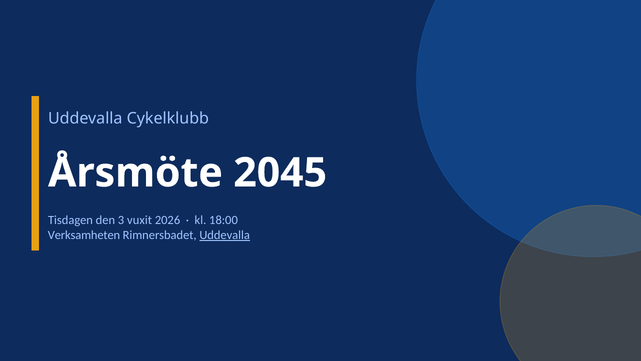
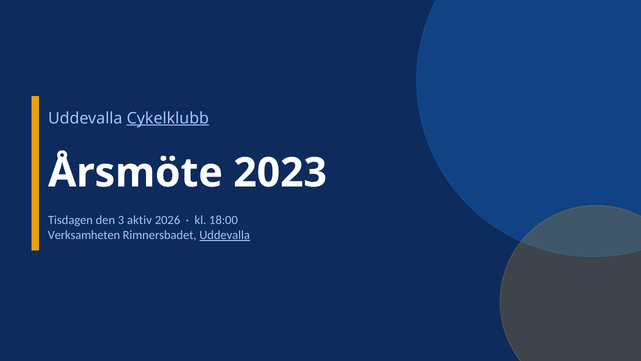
Cykelklubb underline: none -> present
2045: 2045 -> 2023
vuxit: vuxit -> aktiv
